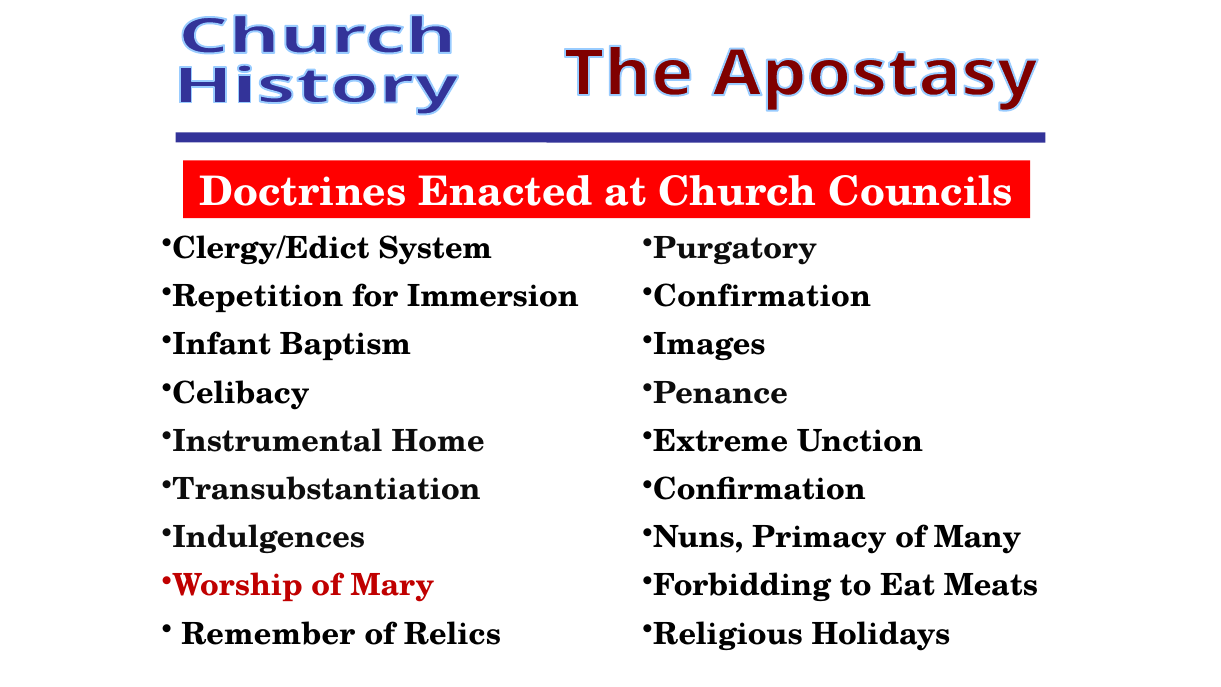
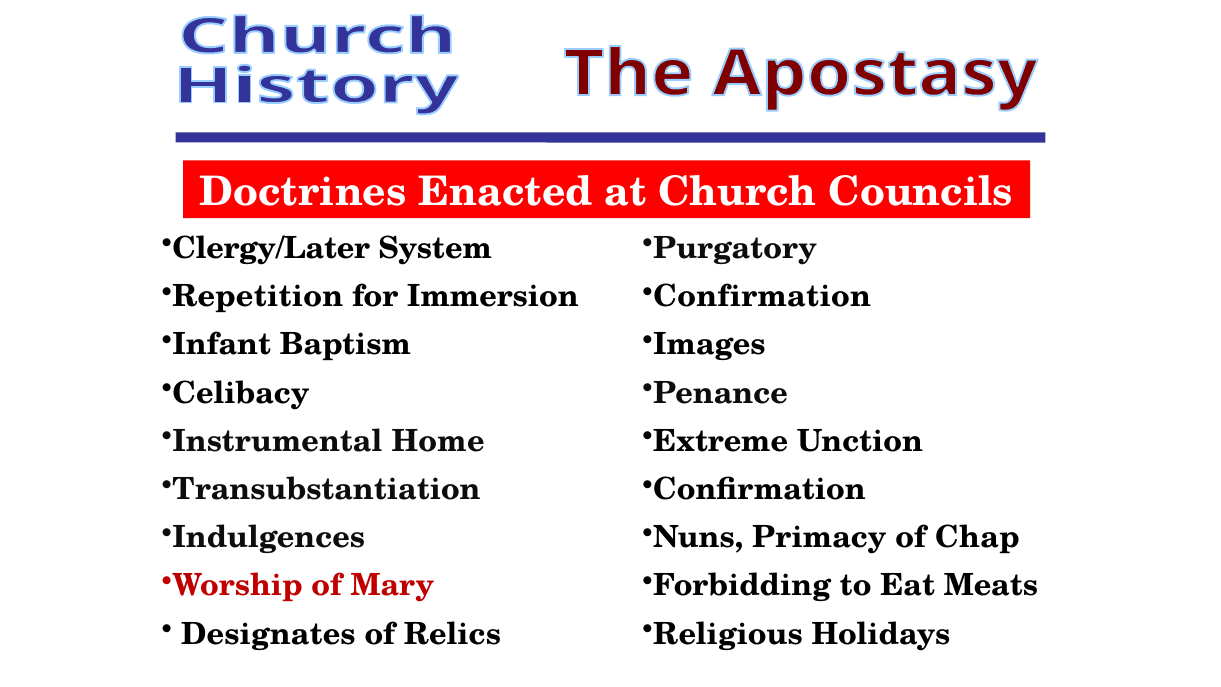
Clergy/Edict: Clergy/Edict -> Clergy/Later
Many: Many -> Chap
Remember: Remember -> Designates
